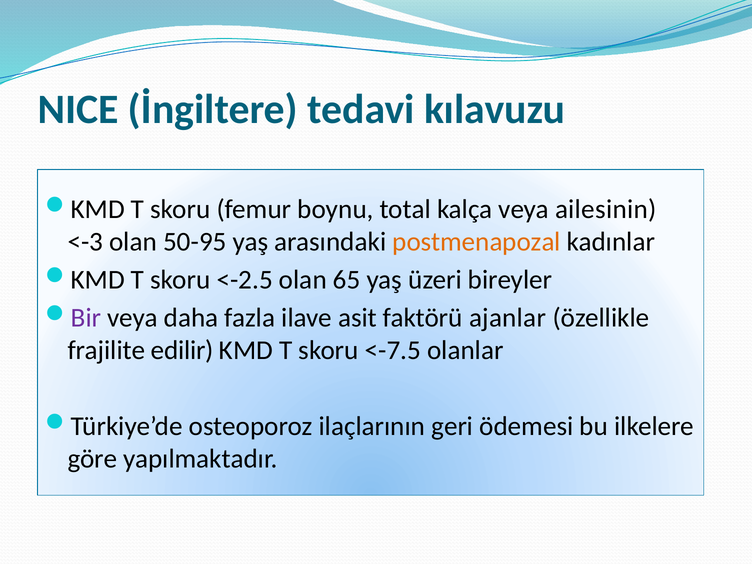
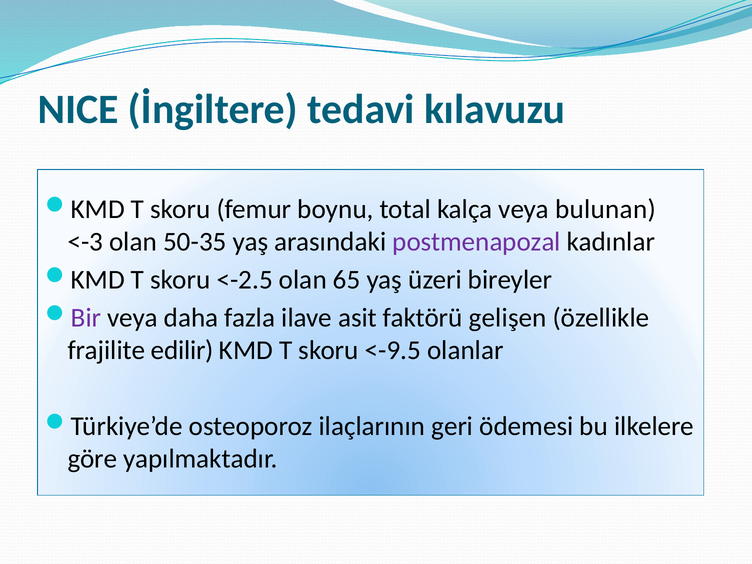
ailesinin: ailesinin -> bulunan
50-95: 50-95 -> 50-35
postmenapozal colour: orange -> purple
ajanlar: ajanlar -> gelişen
<-7.5: <-7.5 -> <-9.5
